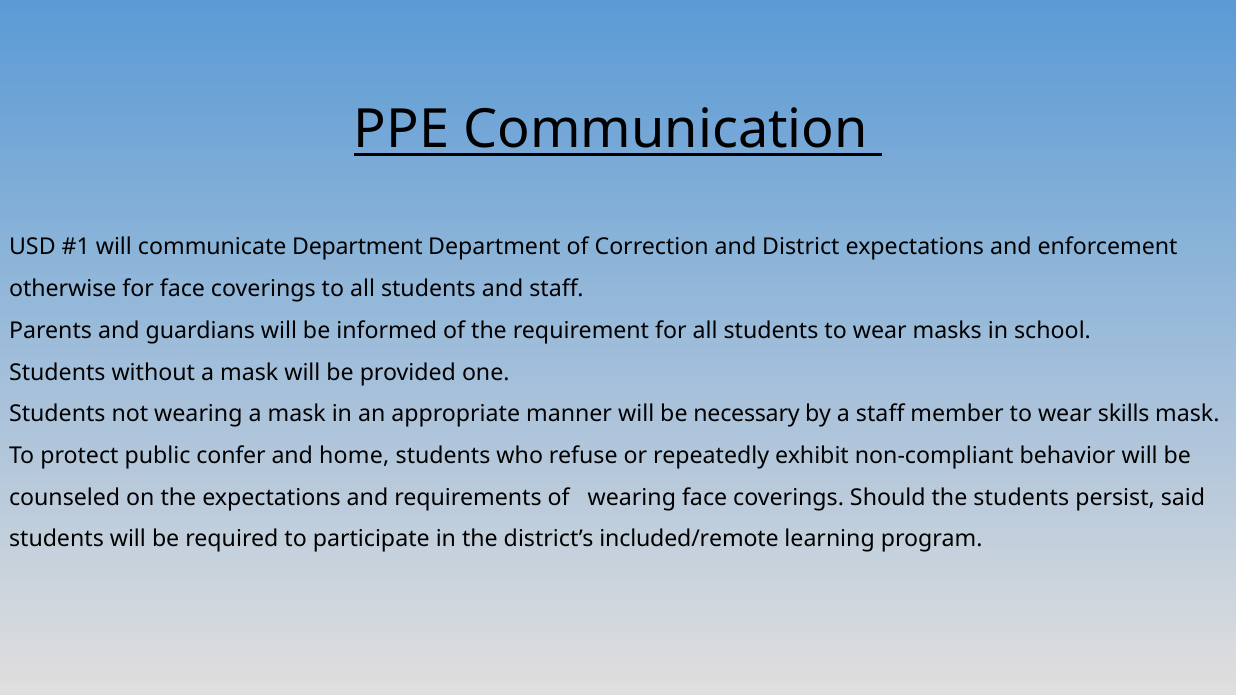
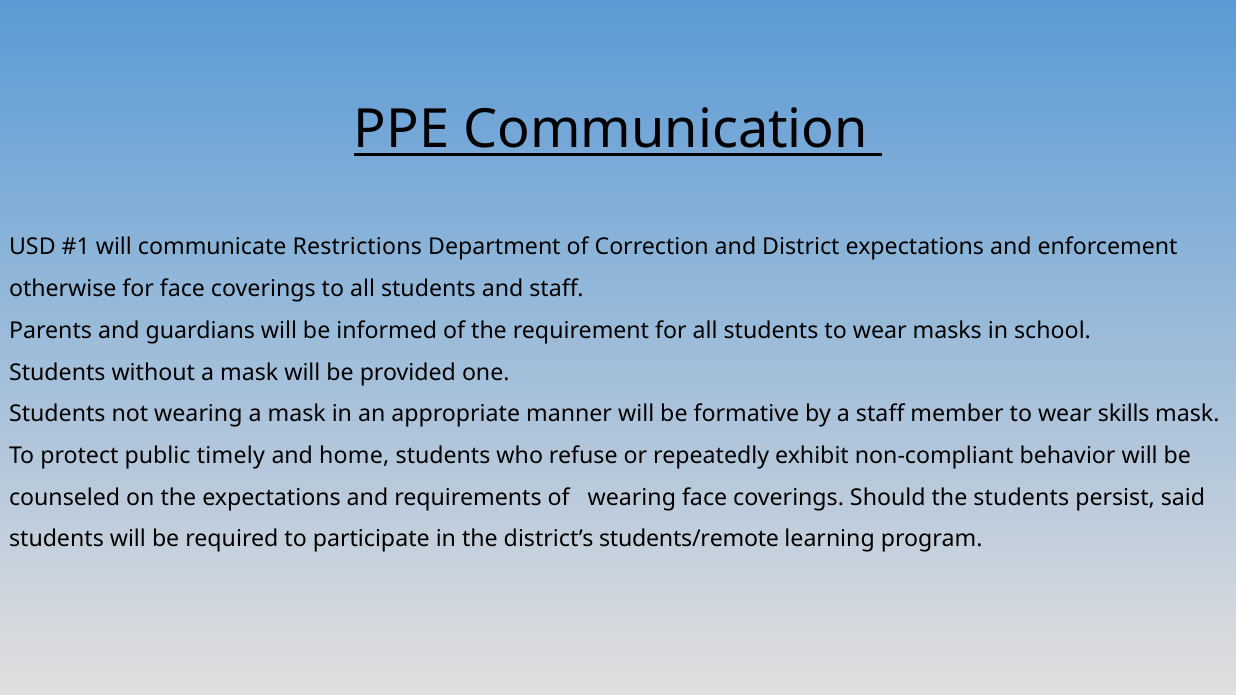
communicate Department: Department -> Restrictions
necessary: necessary -> formative
confer: confer -> timely
included/remote: included/remote -> students/remote
